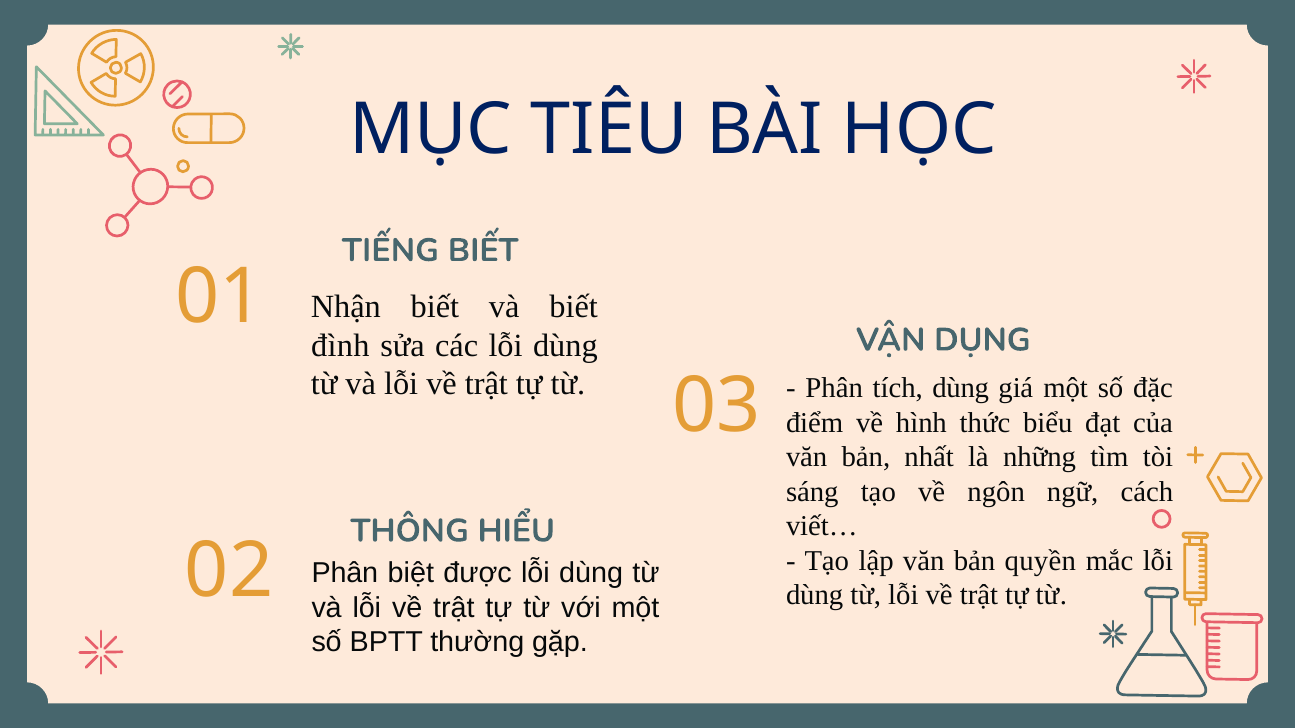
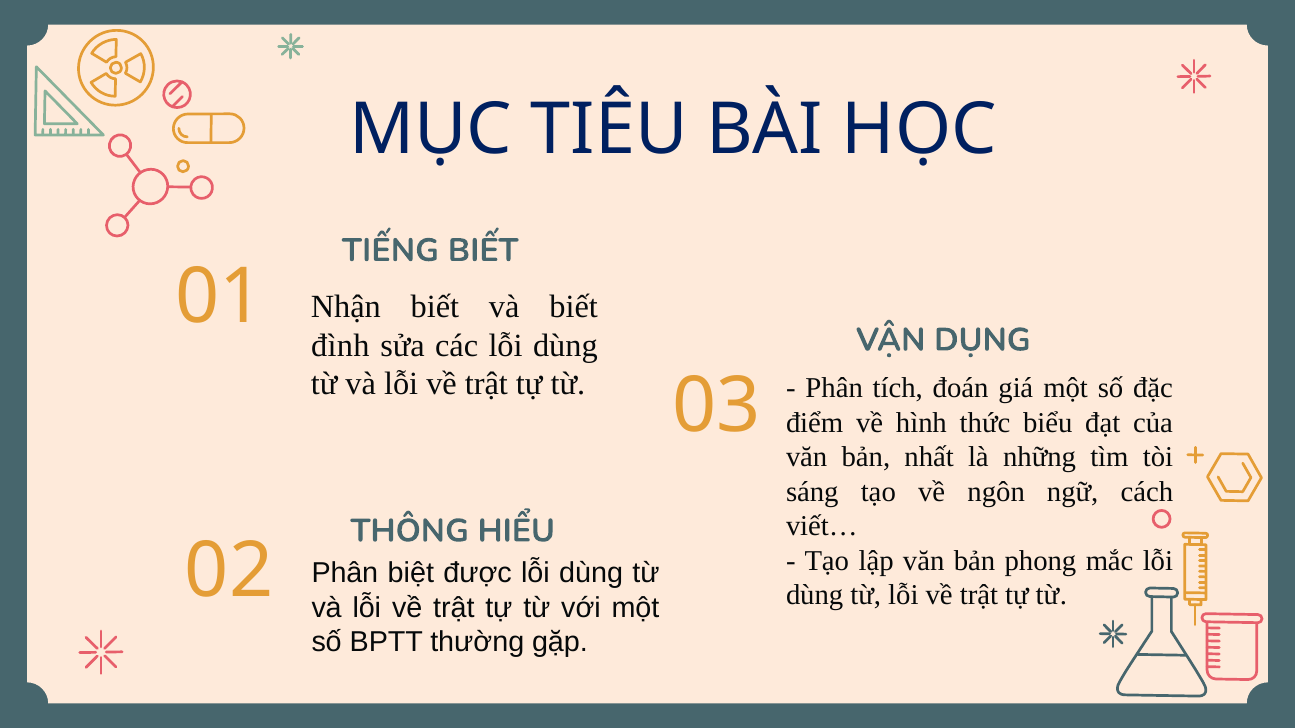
tích dùng: dùng -> đoán
quyền: quyền -> phong
